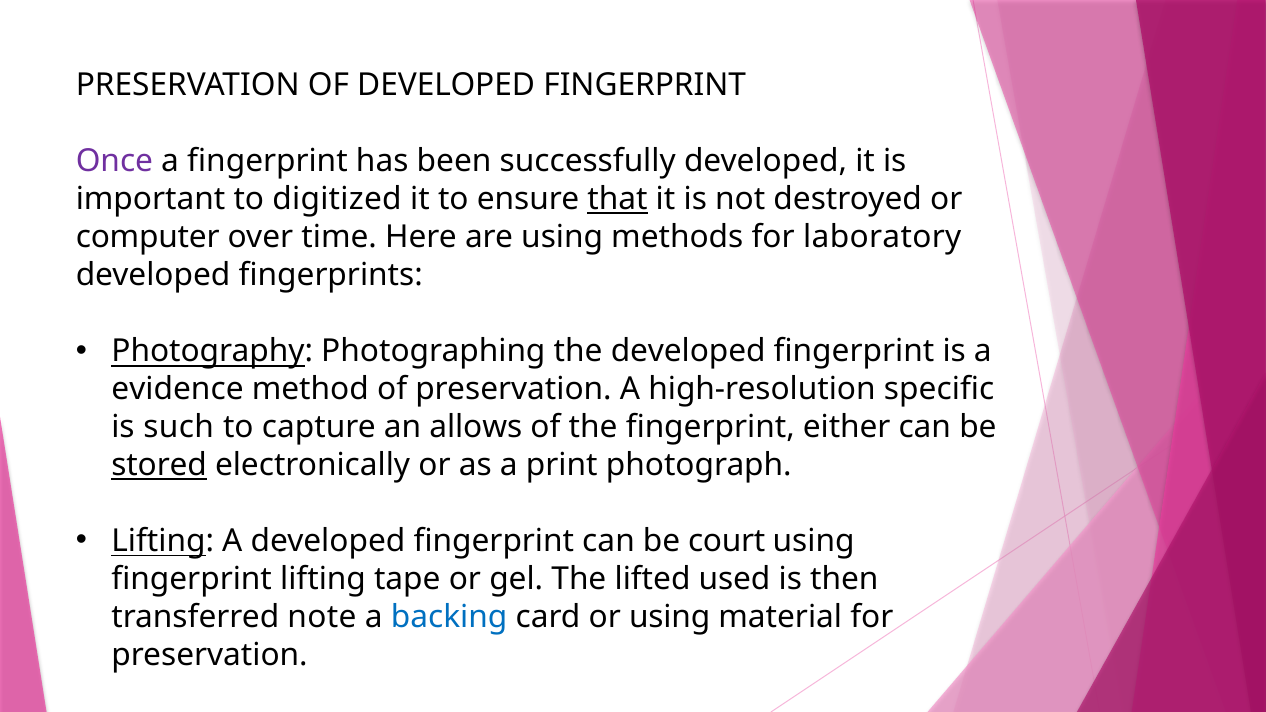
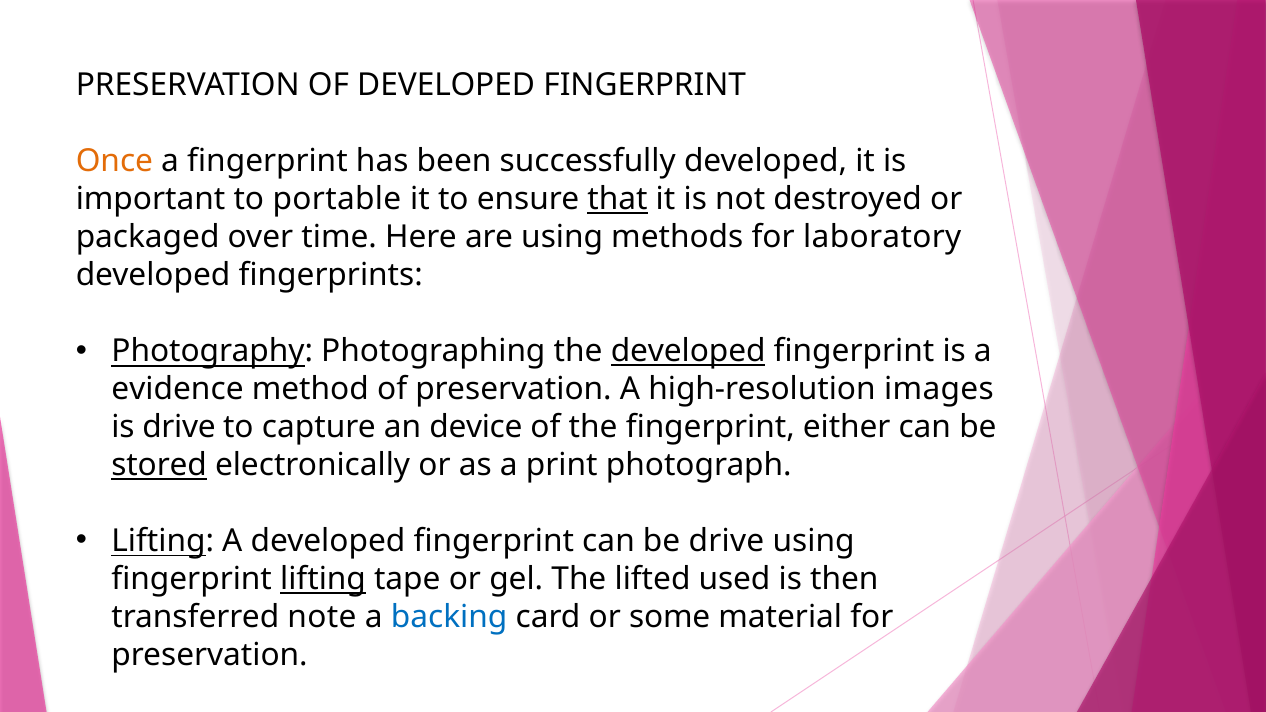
Once colour: purple -> orange
digitized: digitized -> portable
computer: computer -> packaged
developed at (688, 351) underline: none -> present
specific: specific -> images
is such: such -> drive
allows: allows -> device
be court: court -> drive
lifting at (323, 579) underline: none -> present
or using: using -> some
